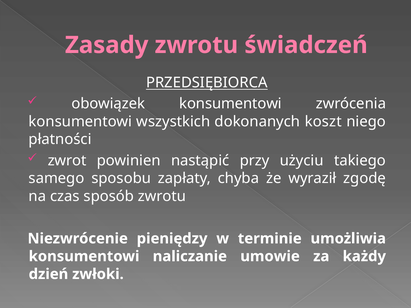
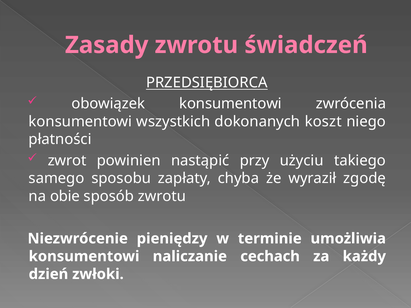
czas: czas -> obie
umowie: umowie -> cechach
